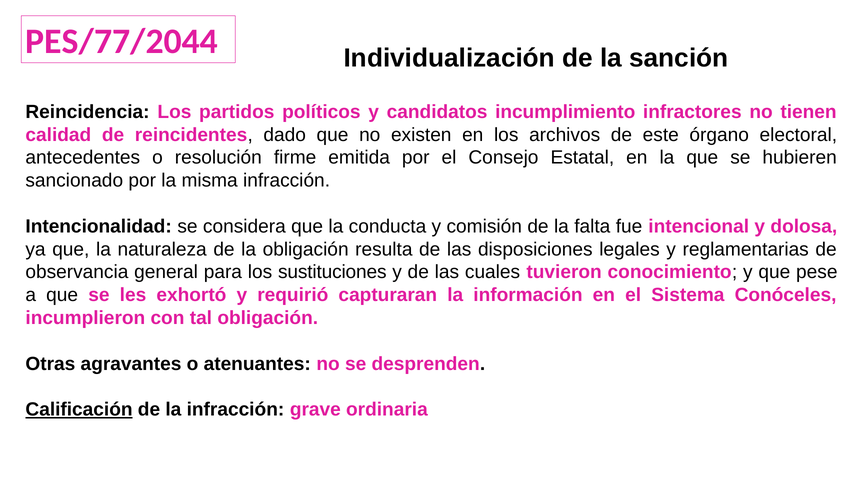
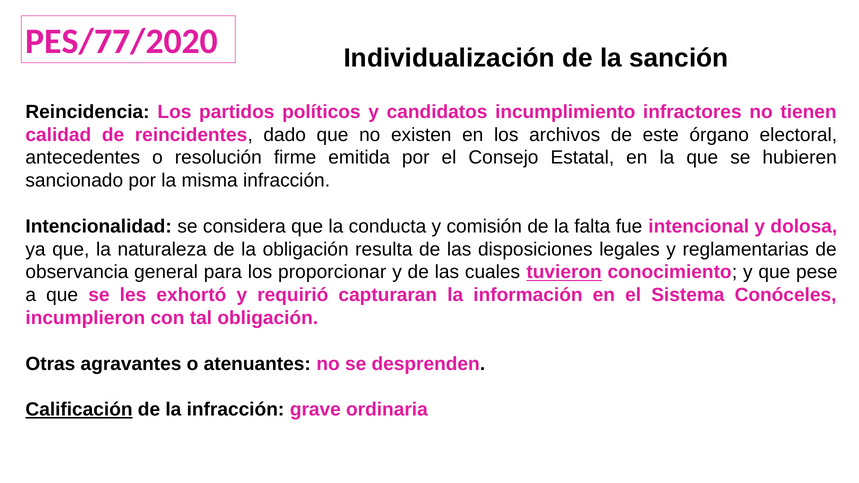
PES/77/2044: PES/77/2044 -> PES/77/2020
sustituciones: sustituciones -> proporcionar
tuvieron underline: none -> present
